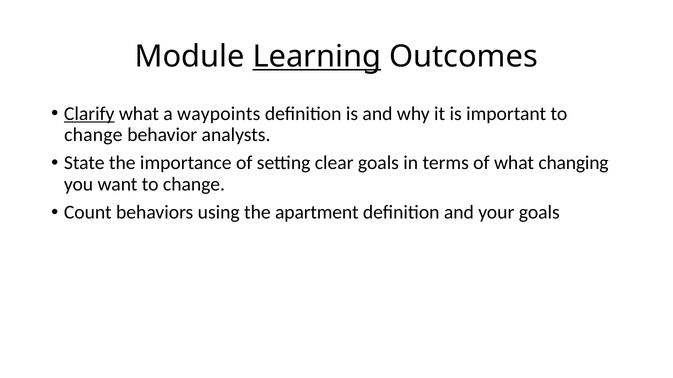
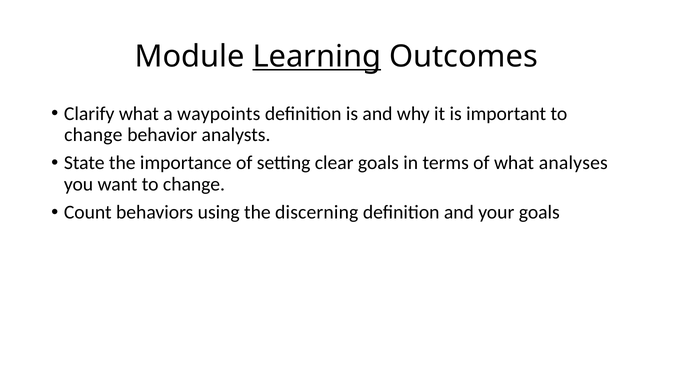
Clarify underline: present -> none
changing: changing -> analyses
apartment: apartment -> discerning
